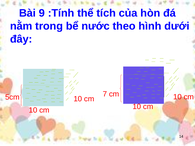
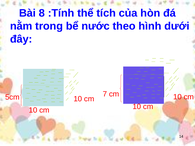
9: 9 -> 8
